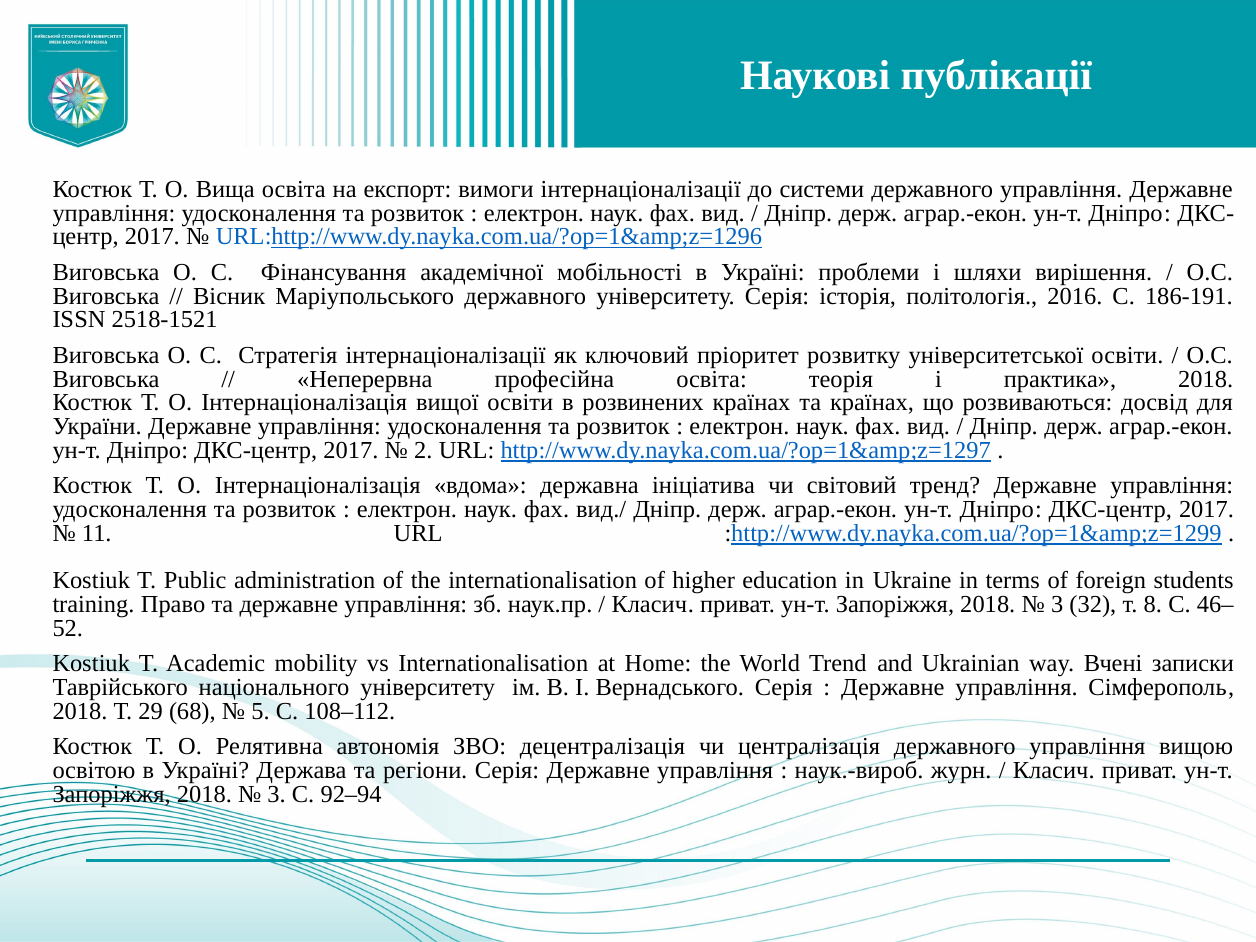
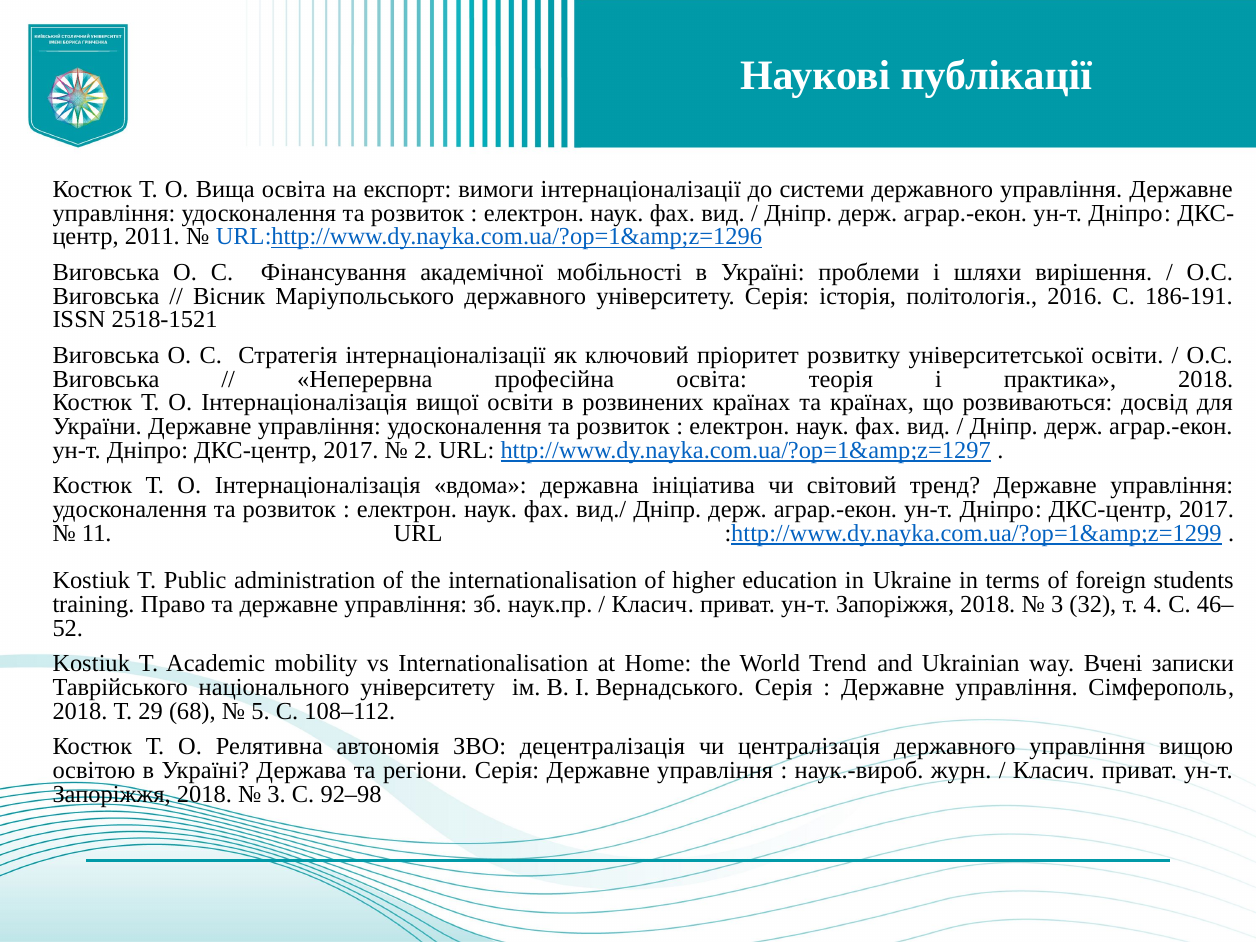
2017 at (152, 237): 2017 -> 2011
8: 8 -> 4
92–94: 92–94 -> 92–98
